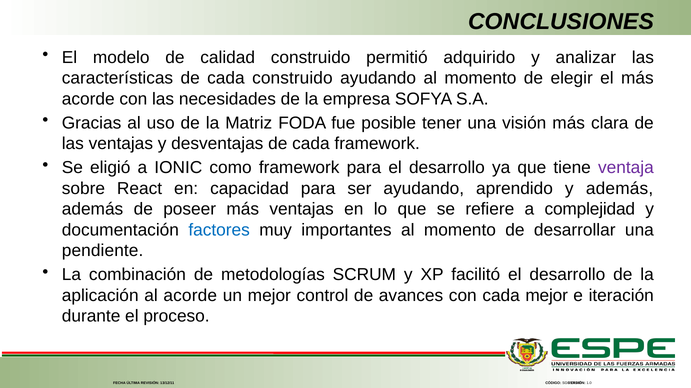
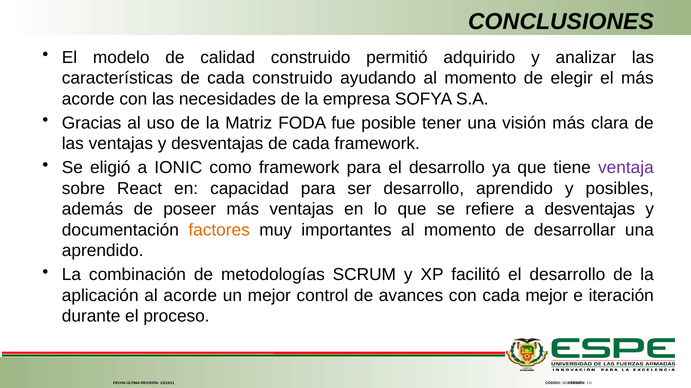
ser ayudando: ayudando -> desarrollo
y además: además -> posibles
a complejidad: complejidad -> desventajas
factores colour: blue -> orange
pendiente at (103, 251): pendiente -> aprendido
